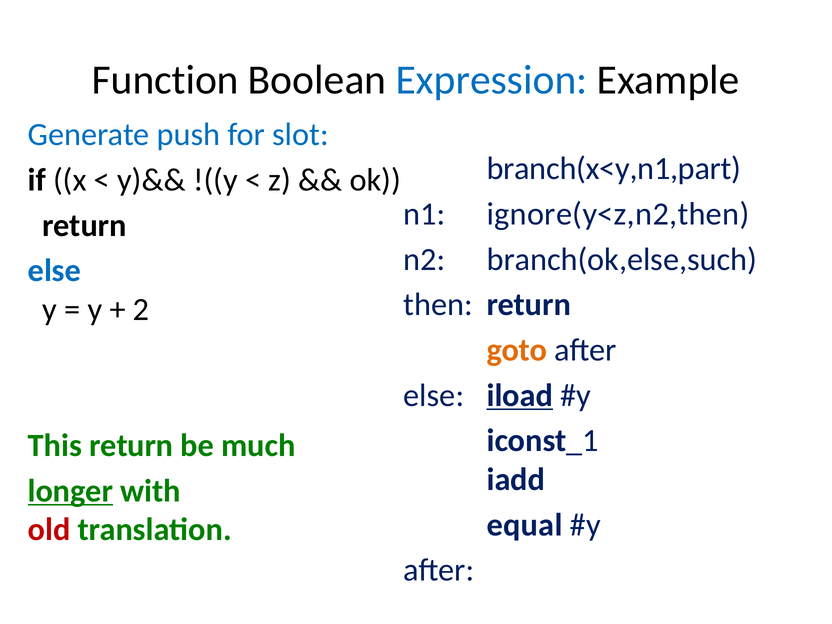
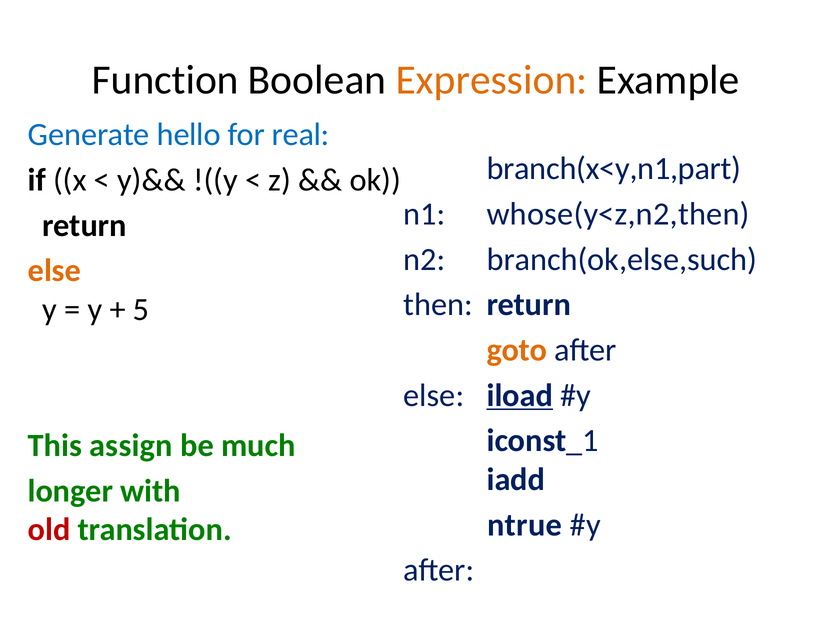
Expression colour: blue -> orange
push: push -> hello
slot: slot -> real
ignore(y<z,n2,then: ignore(y<z,n2,then -> whose(y<z,n2,then
else at (54, 271) colour: blue -> orange
2: 2 -> 5
This return: return -> assign
longer underline: present -> none
equal: equal -> ntrue
